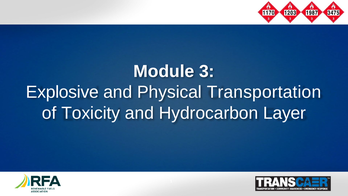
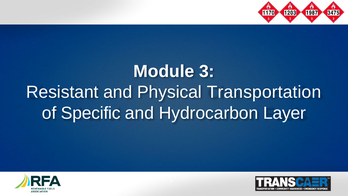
Explosive: Explosive -> Resistant
Toxicity: Toxicity -> Specific
